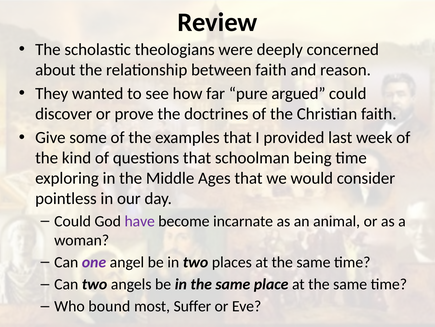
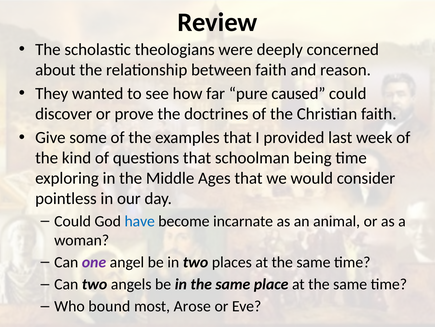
argued: argued -> caused
have colour: purple -> blue
Suffer: Suffer -> Arose
